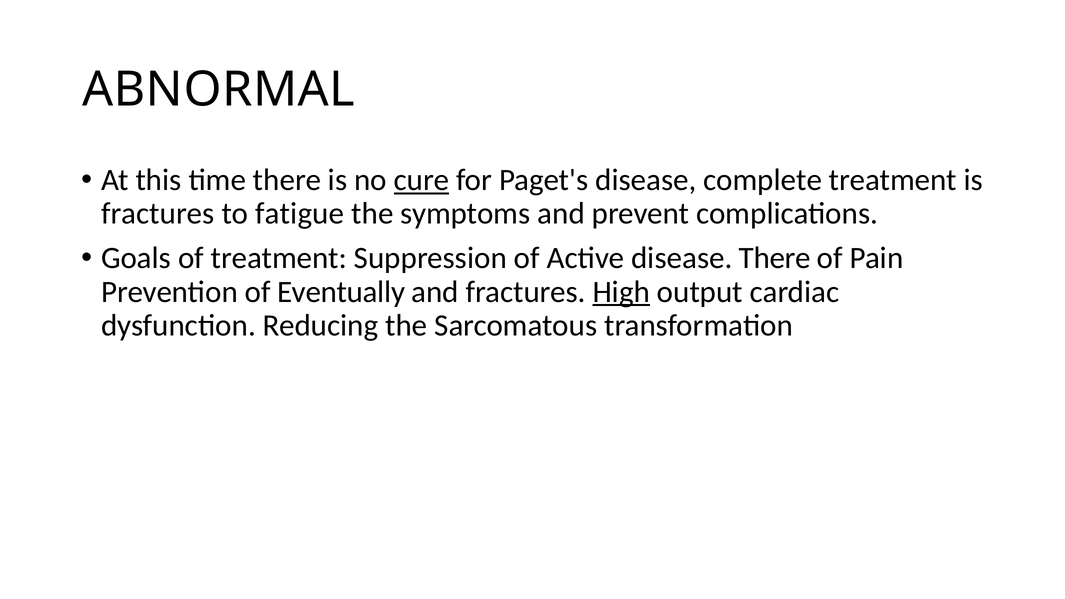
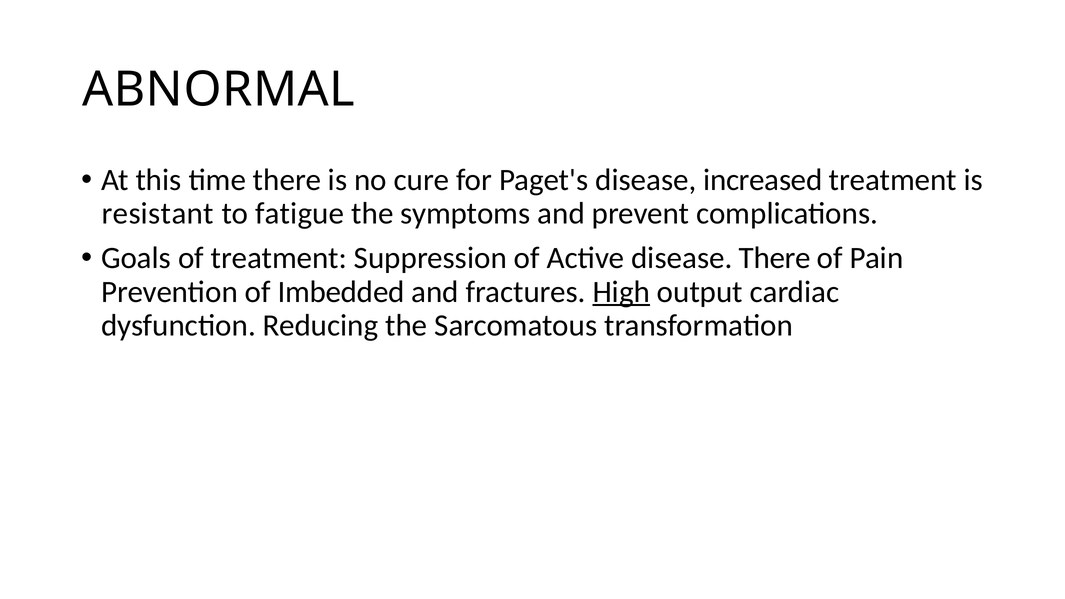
cure underline: present -> none
complete: complete -> increased
fractures at (158, 214): fractures -> resistant
Eventually: Eventually -> Imbedded
